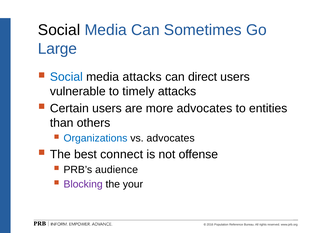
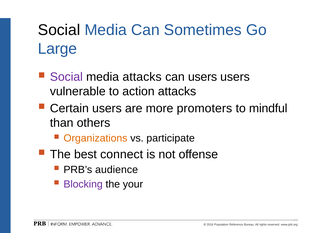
Social at (66, 77) colour: blue -> purple
can direct: direct -> users
timely: timely -> action
more advocates: advocates -> promoters
entities: entities -> mindful
Organizations colour: blue -> orange
vs advocates: advocates -> participate
